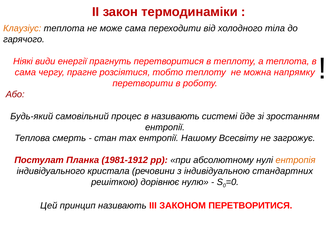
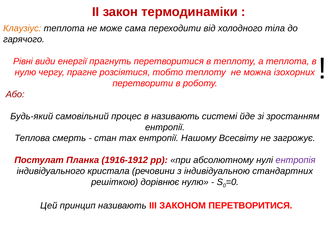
Ніякі: Ніякі -> Рівні
сама at (25, 72): сама -> нулю
напрямку: напрямку -> ізохорних
1981-1912: 1981-1912 -> 1916-1912
ентропія colour: orange -> purple
